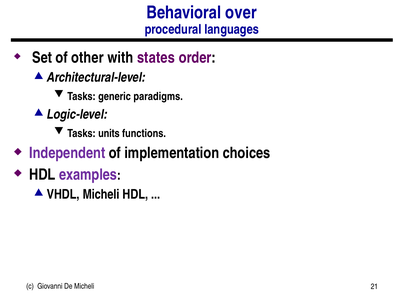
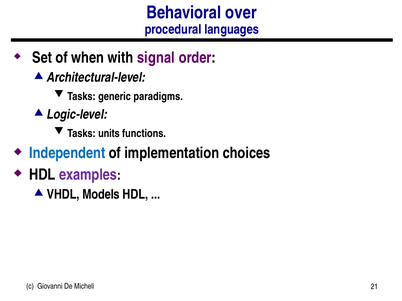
other: other -> when
states: states -> signal
Independent colour: purple -> blue
VHDL Micheli: Micheli -> Models
